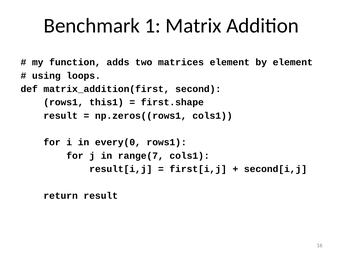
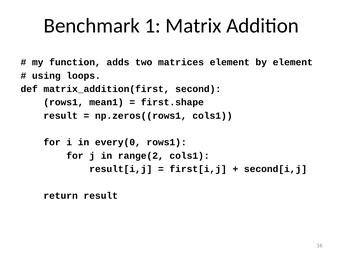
this1: this1 -> mean1
range(7: range(7 -> range(2
